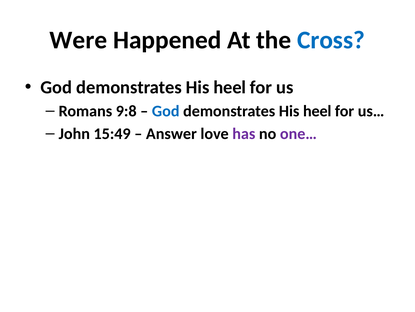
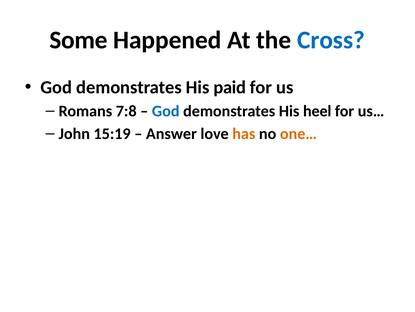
Were: Were -> Some
heel at (230, 87): heel -> paid
9:8: 9:8 -> 7:8
15:49: 15:49 -> 15:19
has colour: purple -> orange
one… colour: purple -> orange
